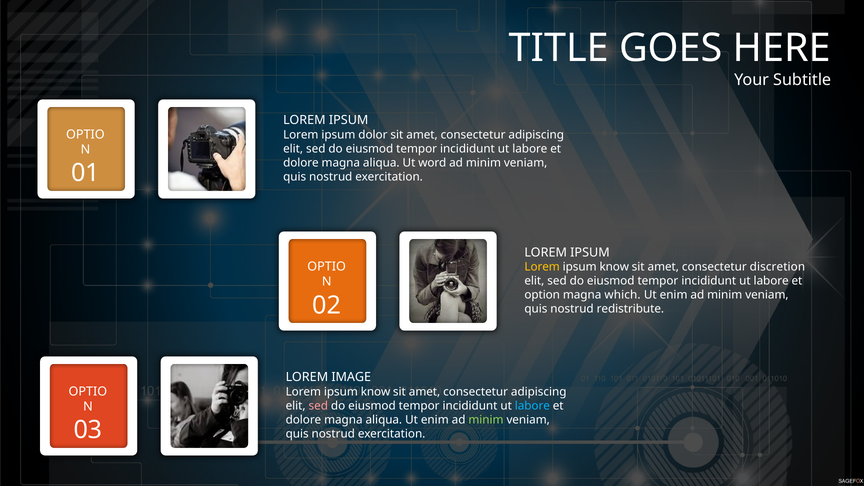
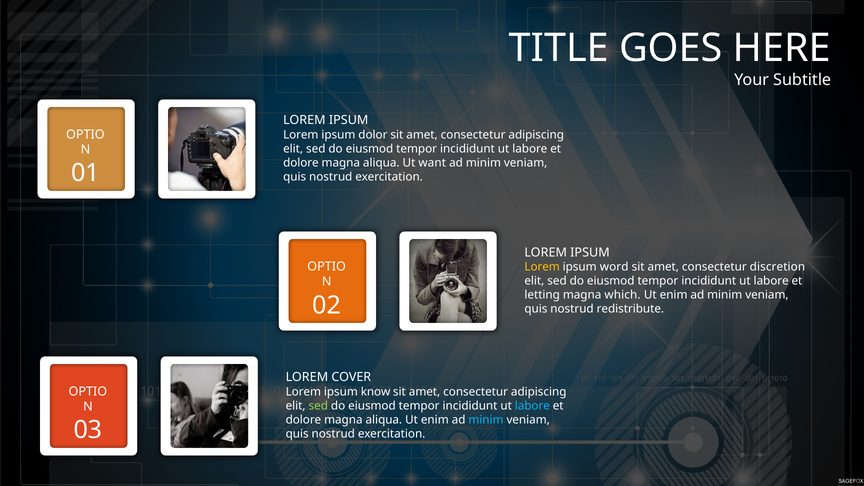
word: word -> want
know at (614, 267): know -> word
option: option -> letting
IMAGE: IMAGE -> COVER
sed at (318, 406) colour: pink -> light green
minim at (486, 420) colour: light green -> light blue
